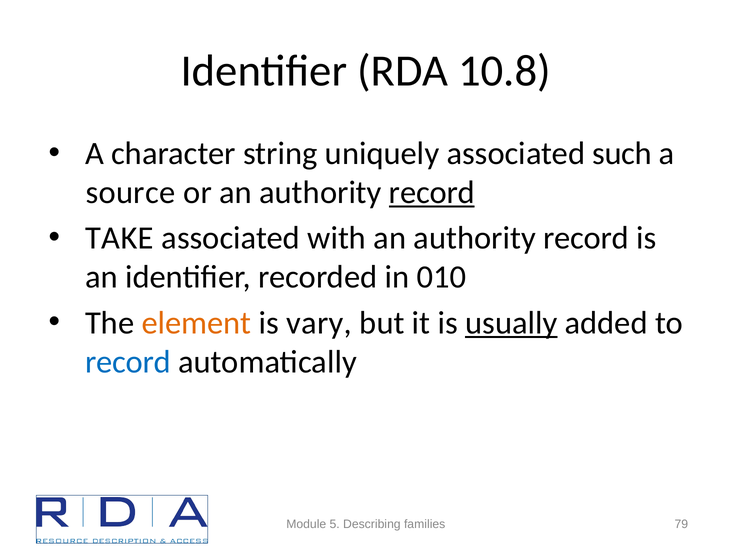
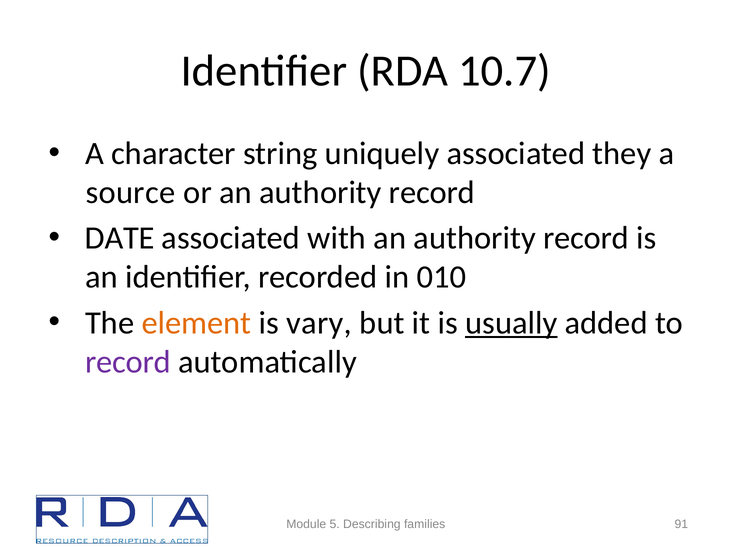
10.8: 10.8 -> 10.7
such: such -> they
record at (432, 193) underline: present -> none
TAKE: TAKE -> DATE
record at (128, 362) colour: blue -> purple
79: 79 -> 91
